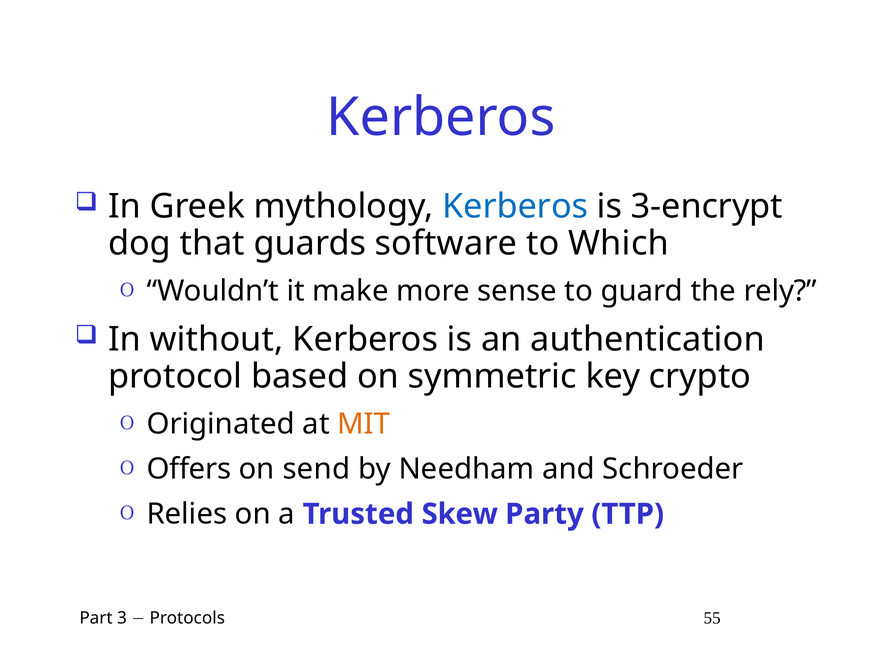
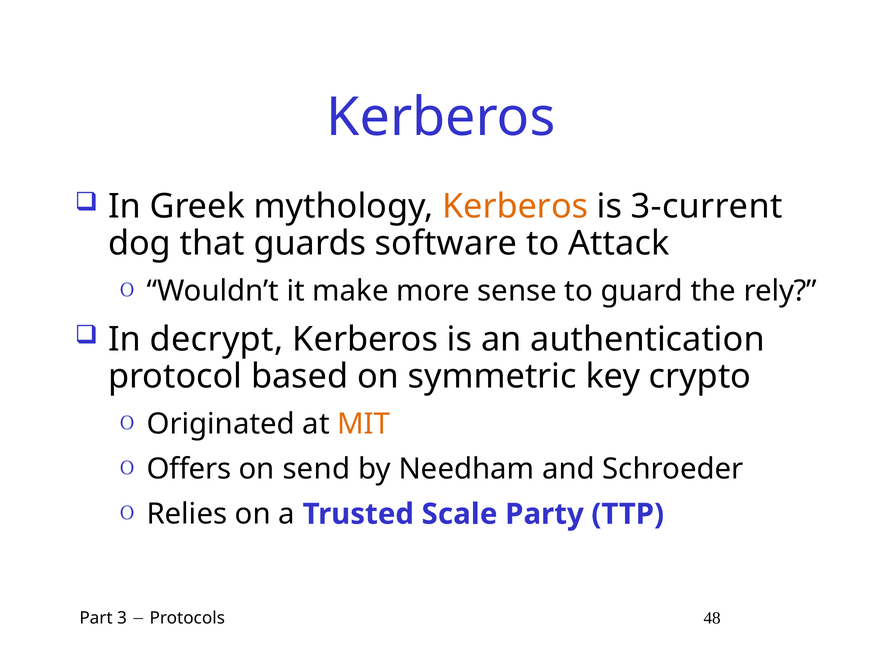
Kerberos at (515, 207) colour: blue -> orange
3-encrypt: 3-encrypt -> 3-current
Which: Which -> Attack
without: without -> decrypt
Skew: Skew -> Scale
55: 55 -> 48
